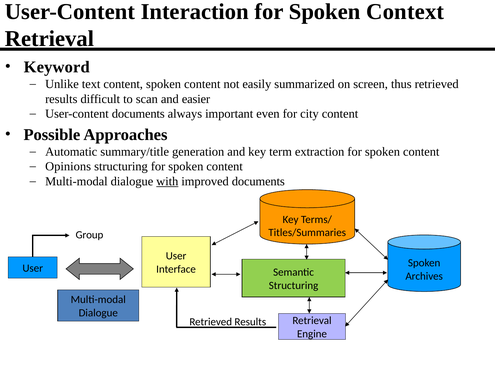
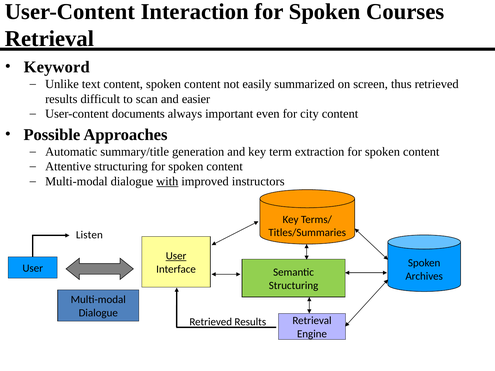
Context: Context -> Courses
Opinions: Opinions -> Attentive
improved documents: documents -> instructors
Group: Group -> Listen
User at (176, 256) underline: none -> present
